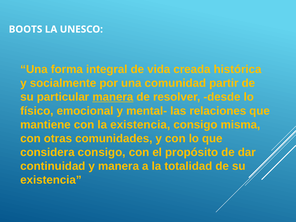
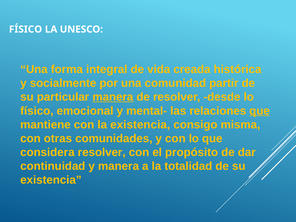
BOOTS at (26, 29): BOOTS -> FÍSICO
que at (260, 111) underline: none -> present
considera consigo: consigo -> resolver
